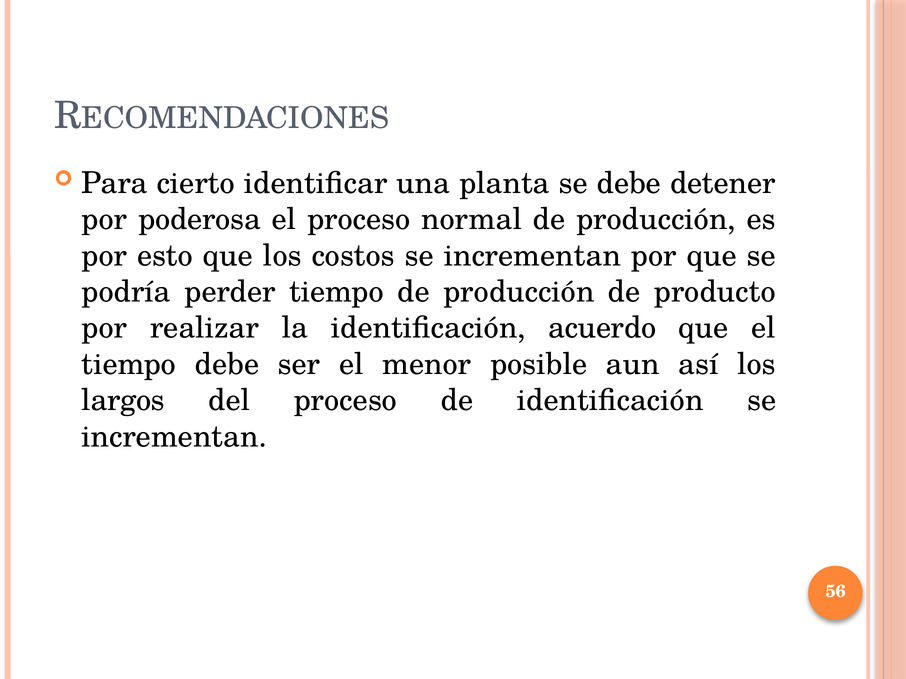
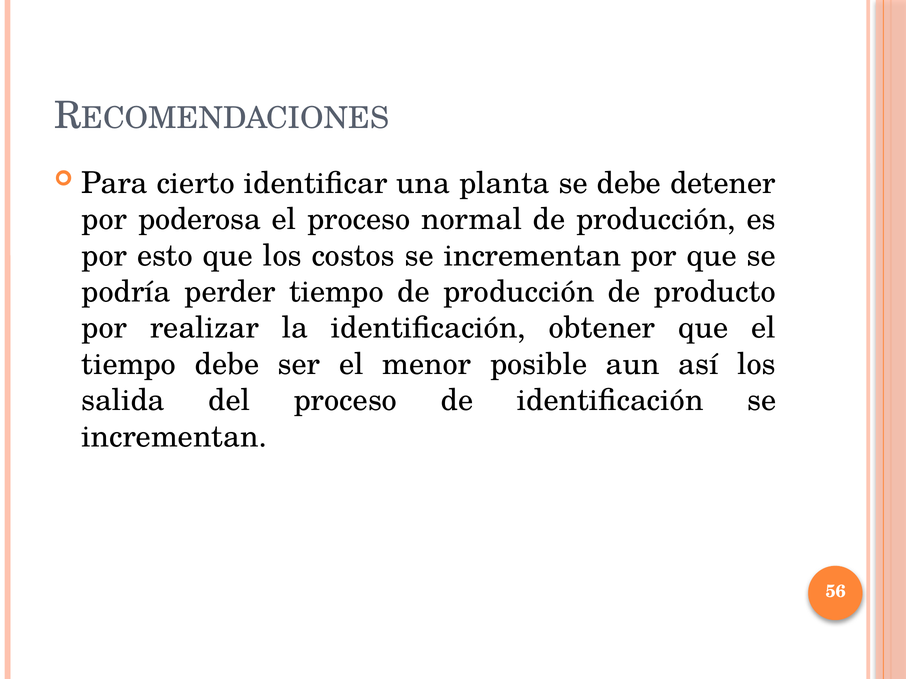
acuerdo: acuerdo -> obtener
largos: largos -> salida
